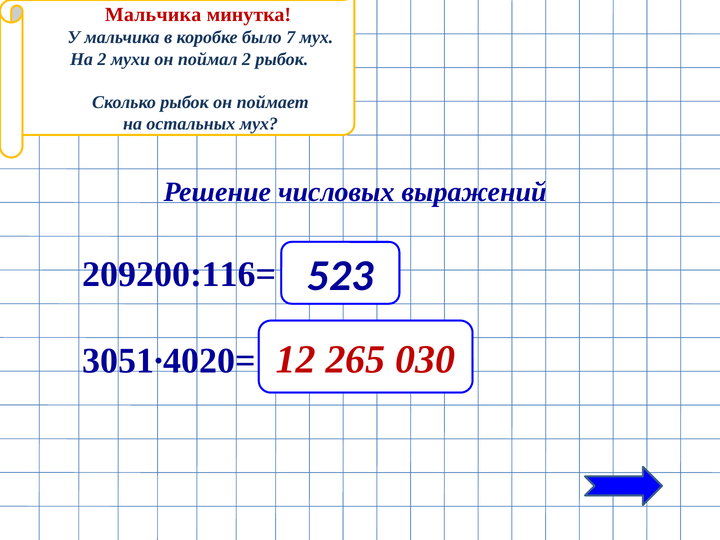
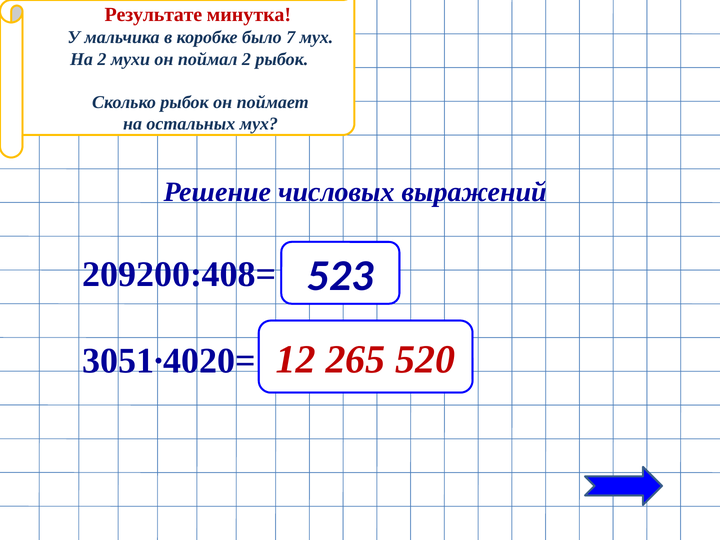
Мальчика at (153, 15): Мальчика -> Результате
209200:116=: 209200:116= -> 209200:408=
030: 030 -> 520
